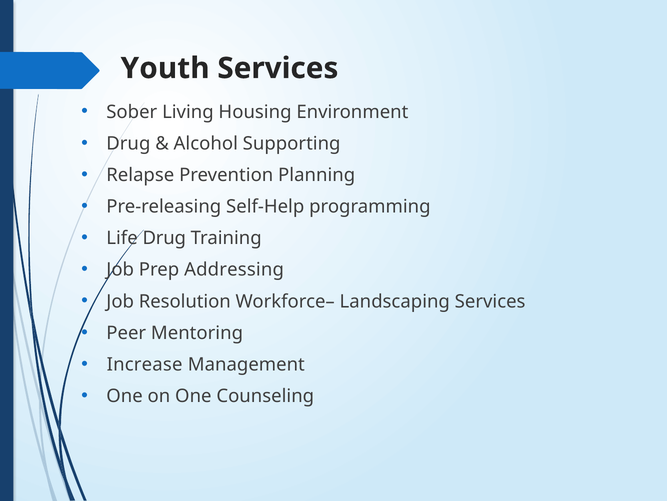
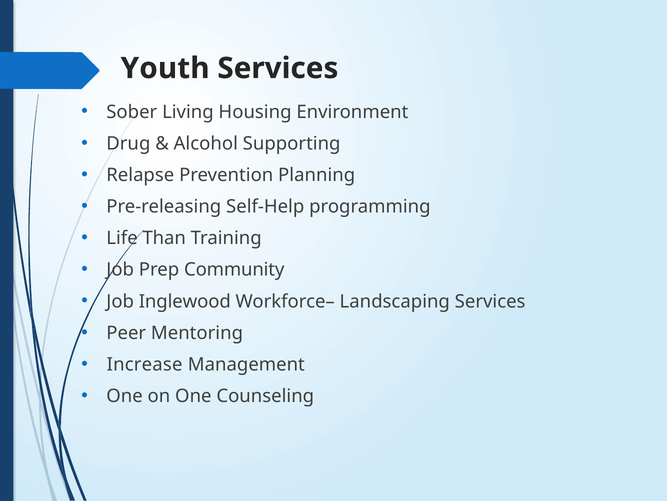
Life Drug: Drug -> Than
Addressing: Addressing -> Community
Resolution: Resolution -> Inglewood
